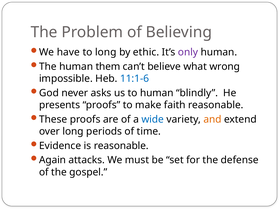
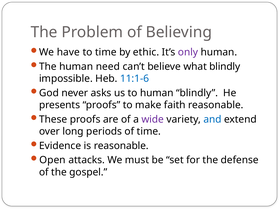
to long: long -> time
them: them -> need
what wrong: wrong -> blindly
wide colour: blue -> purple
and colour: orange -> blue
Again: Again -> Open
